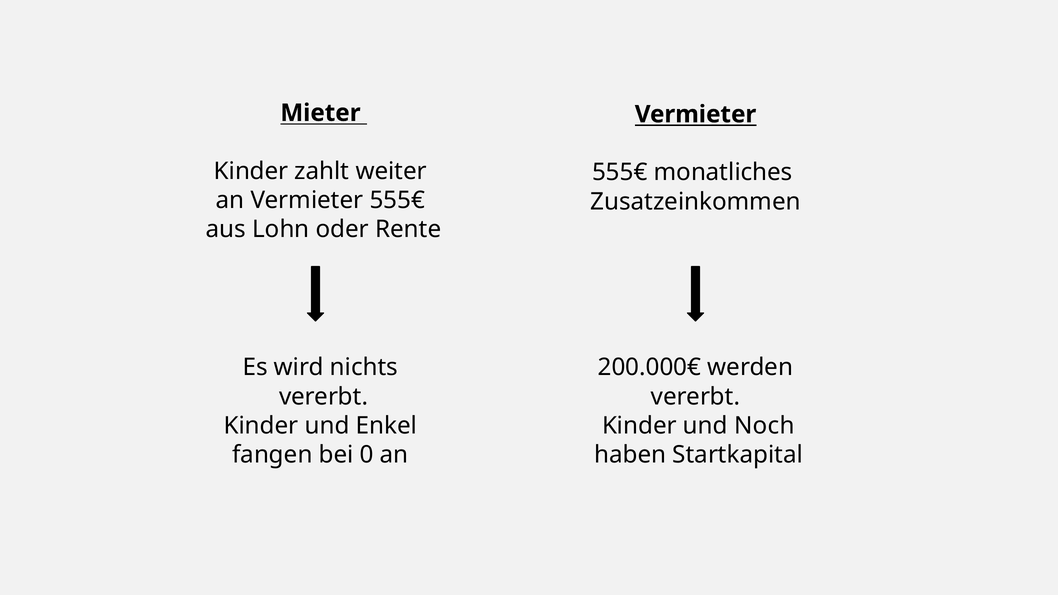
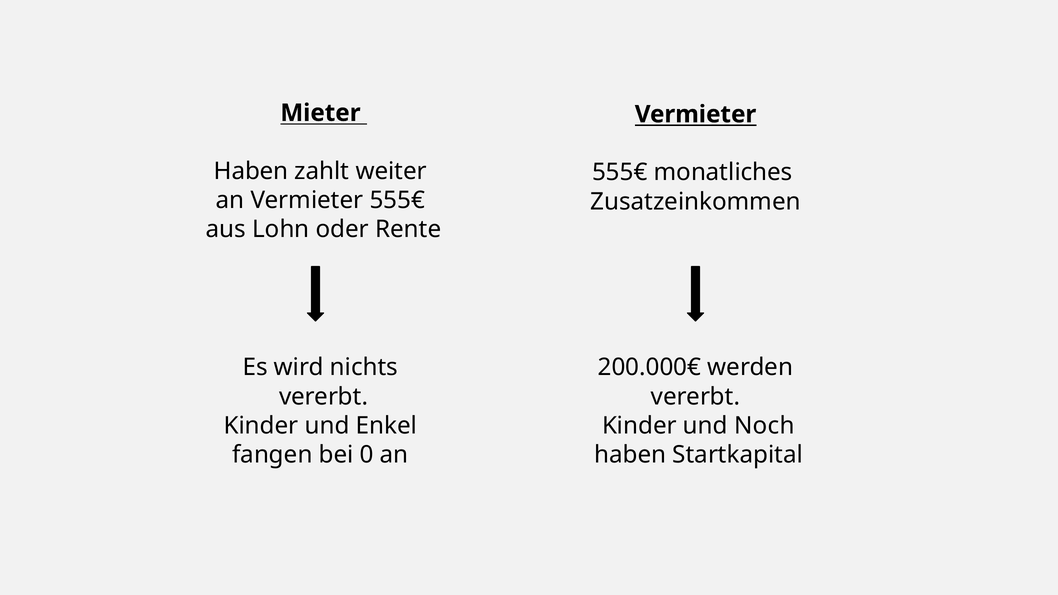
Kinder at (251, 171): Kinder -> Haben
